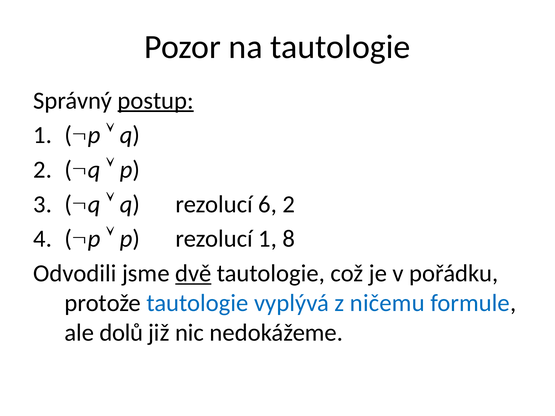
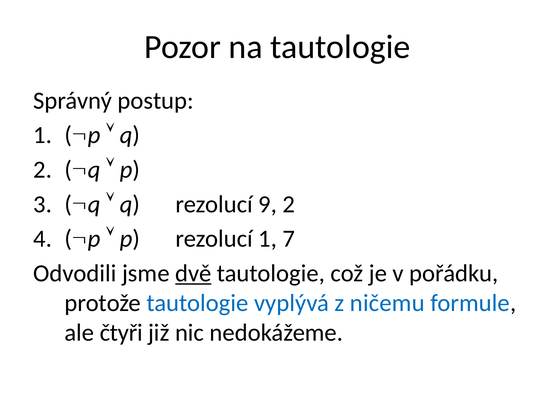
postup underline: present -> none
6: 6 -> 9
8: 8 -> 7
dolů: dolů -> čtyři
